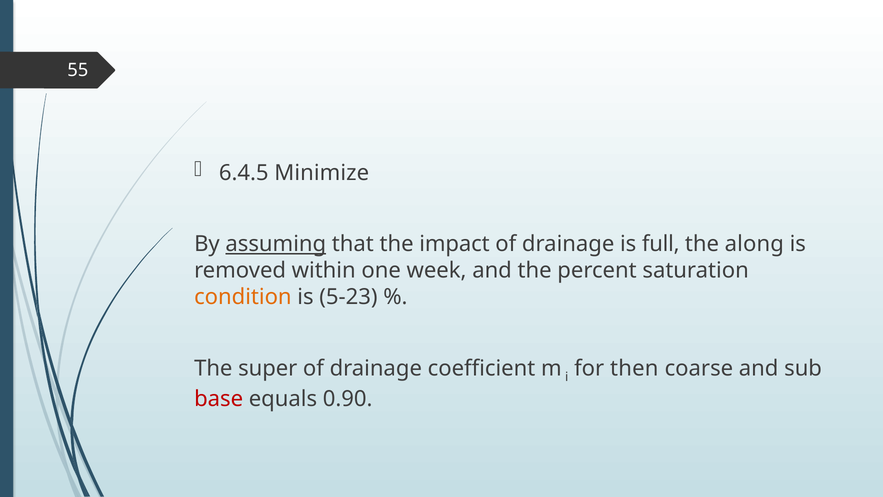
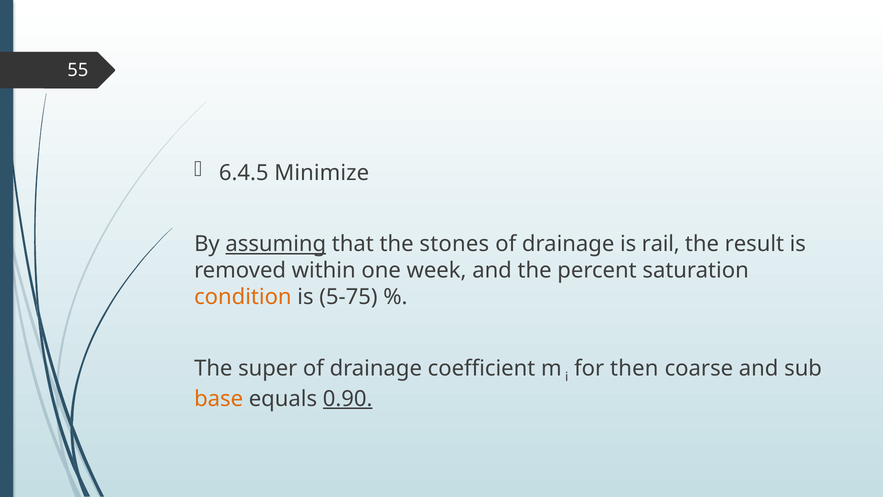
impact: impact -> stones
full: full -> rail
along: along -> result
5-23: 5-23 -> 5-75
base colour: red -> orange
0.90 underline: none -> present
